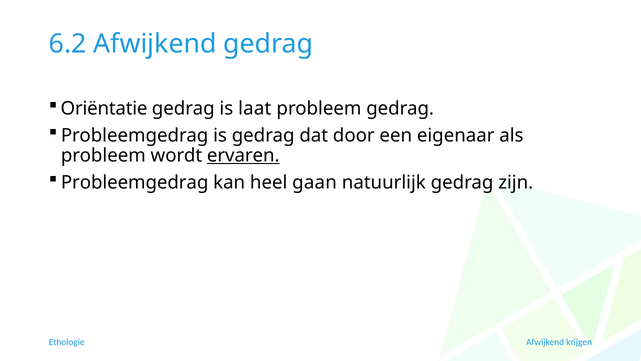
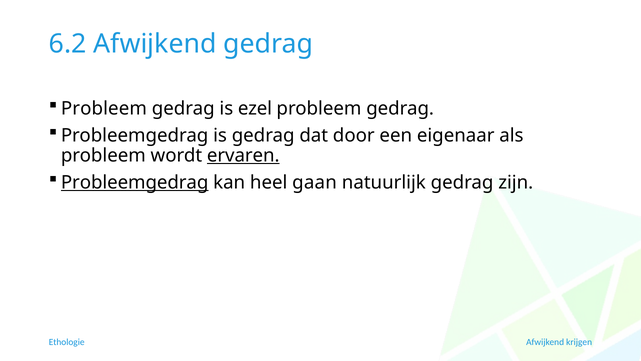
Oriëntatie at (104, 108): Oriëntatie -> Probleem
laat: laat -> ezel
Probleemgedrag at (135, 182) underline: none -> present
